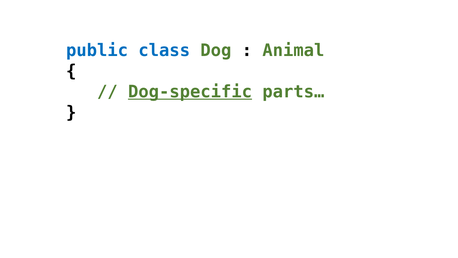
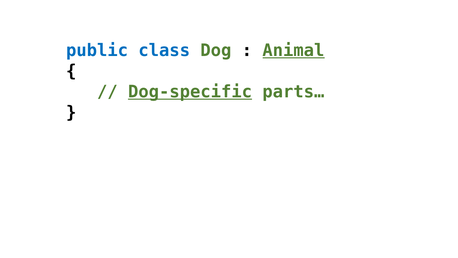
Animal underline: none -> present
